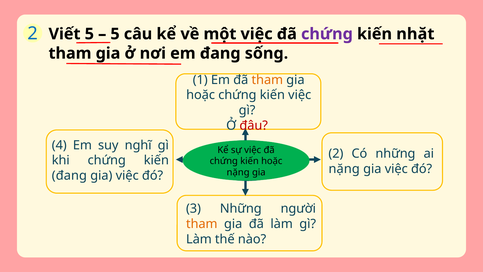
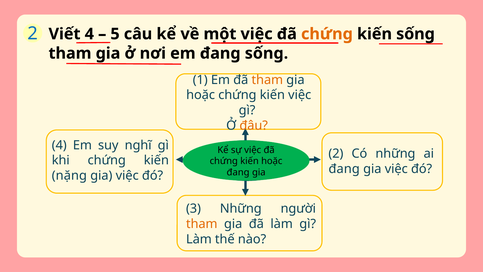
Viết 5: 5 -> 4
chứng at (327, 34) colour: purple -> orange
kiến nhặt: nhặt -> sống
đâu colour: red -> orange
nặng at (344, 169): nặng -> đang
nặng at (238, 173): nặng -> đang
đang at (69, 176): đang -> nặng
